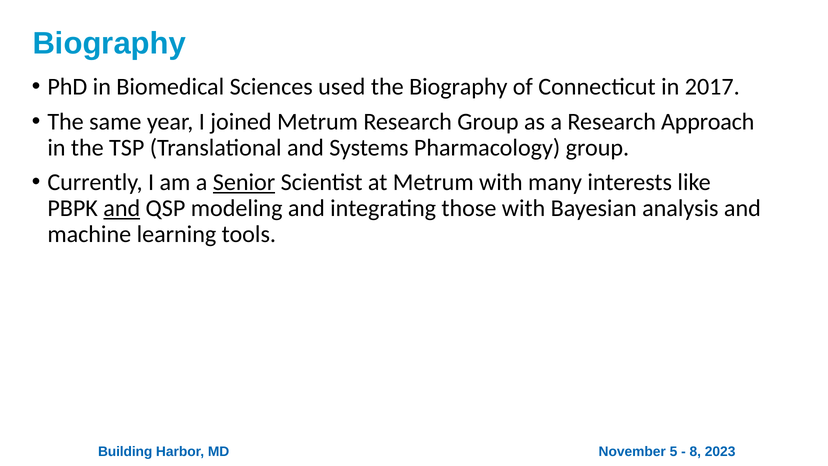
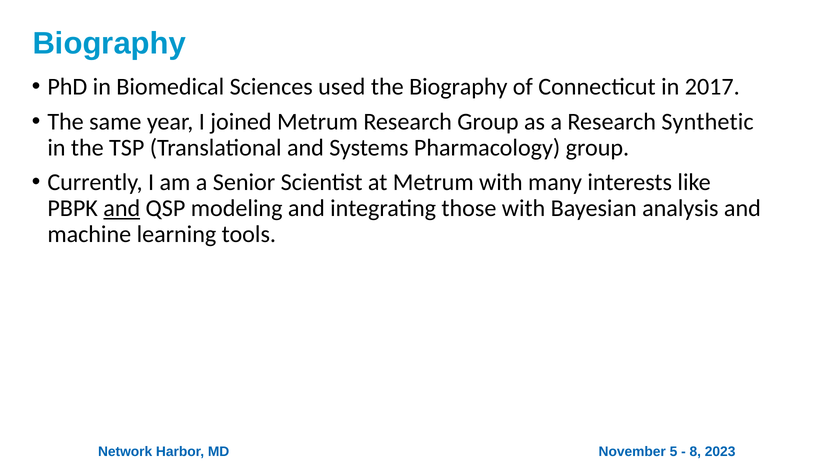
Approach: Approach -> Synthetic
Senior underline: present -> none
Building: Building -> Network
